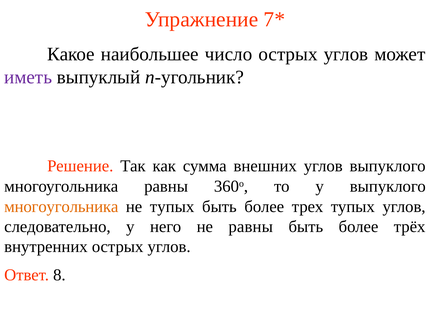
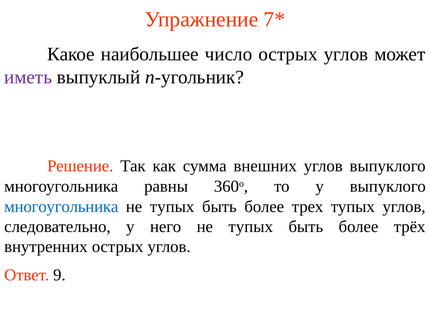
многоугольника at (61, 207) colour: orange -> blue
него не равны: равны -> тупых
8: 8 -> 9
